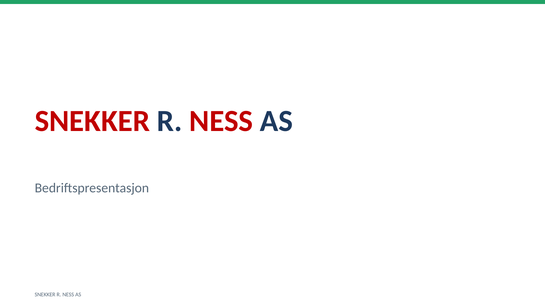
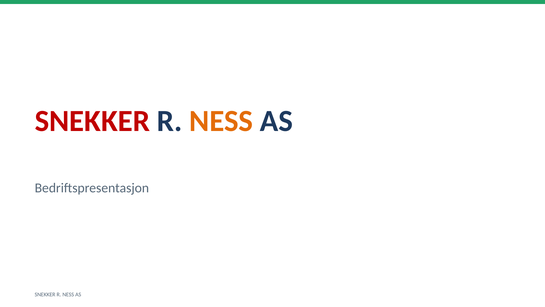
NESS at (221, 121) colour: red -> orange
